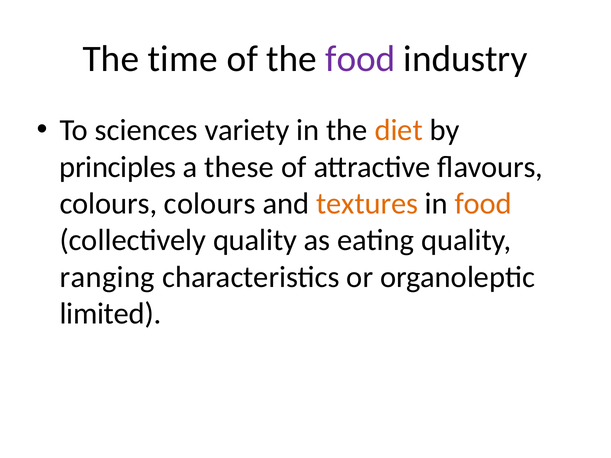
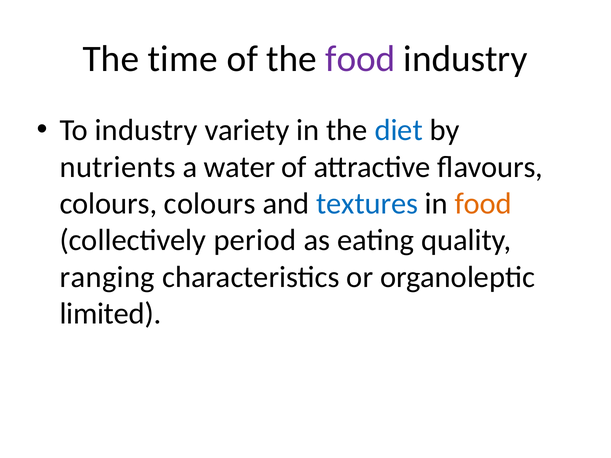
To sciences: sciences -> industry
diet colour: orange -> blue
principles: principles -> nutrients
these: these -> water
textures colour: orange -> blue
collectively quality: quality -> period
